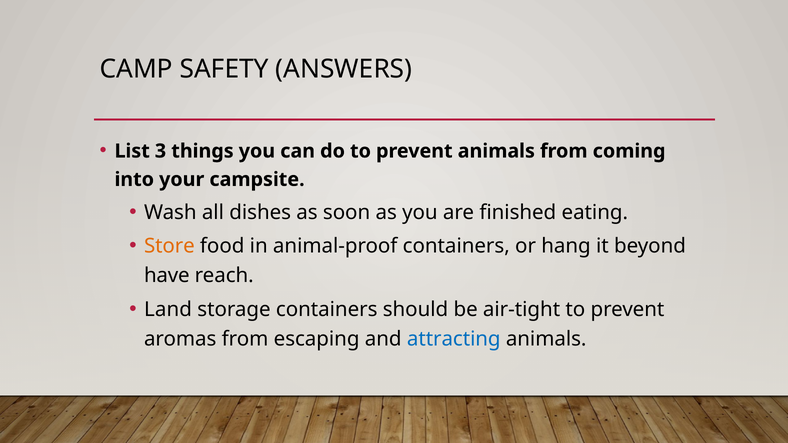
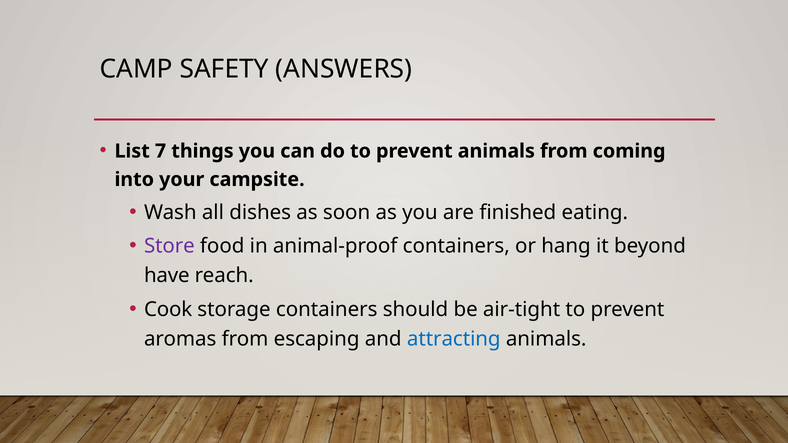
3: 3 -> 7
Store colour: orange -> purple
Land: Land -> Cook
